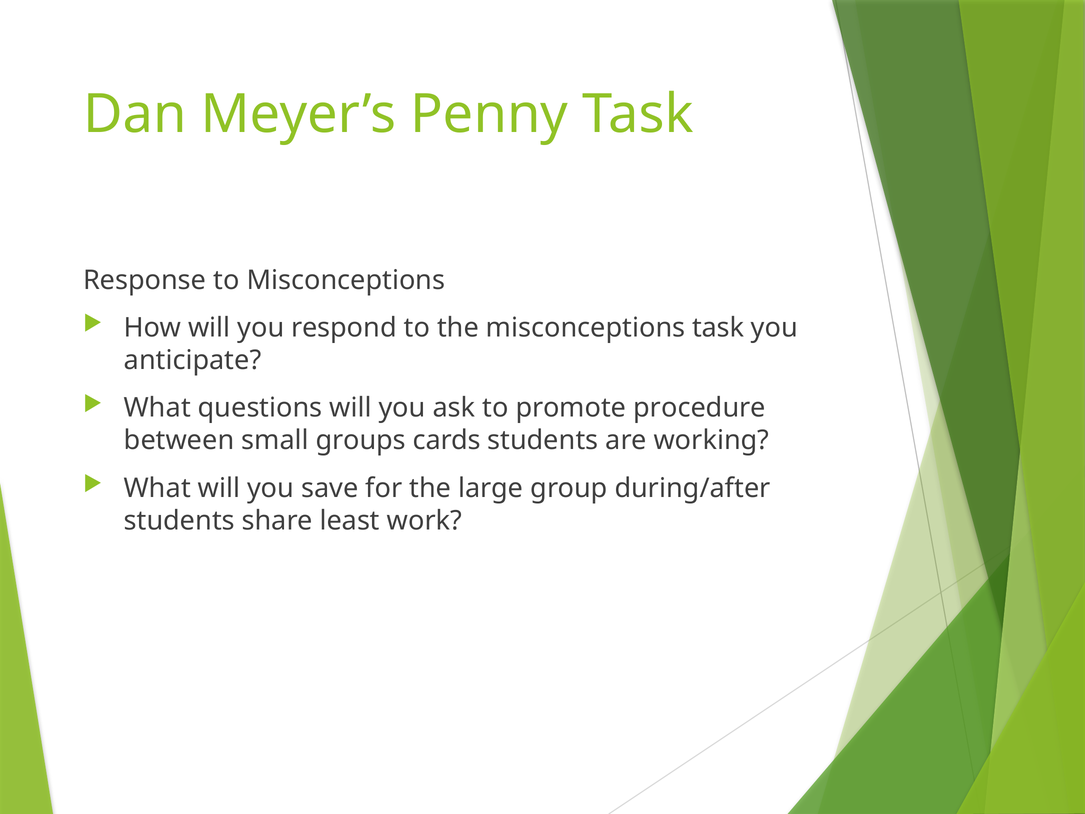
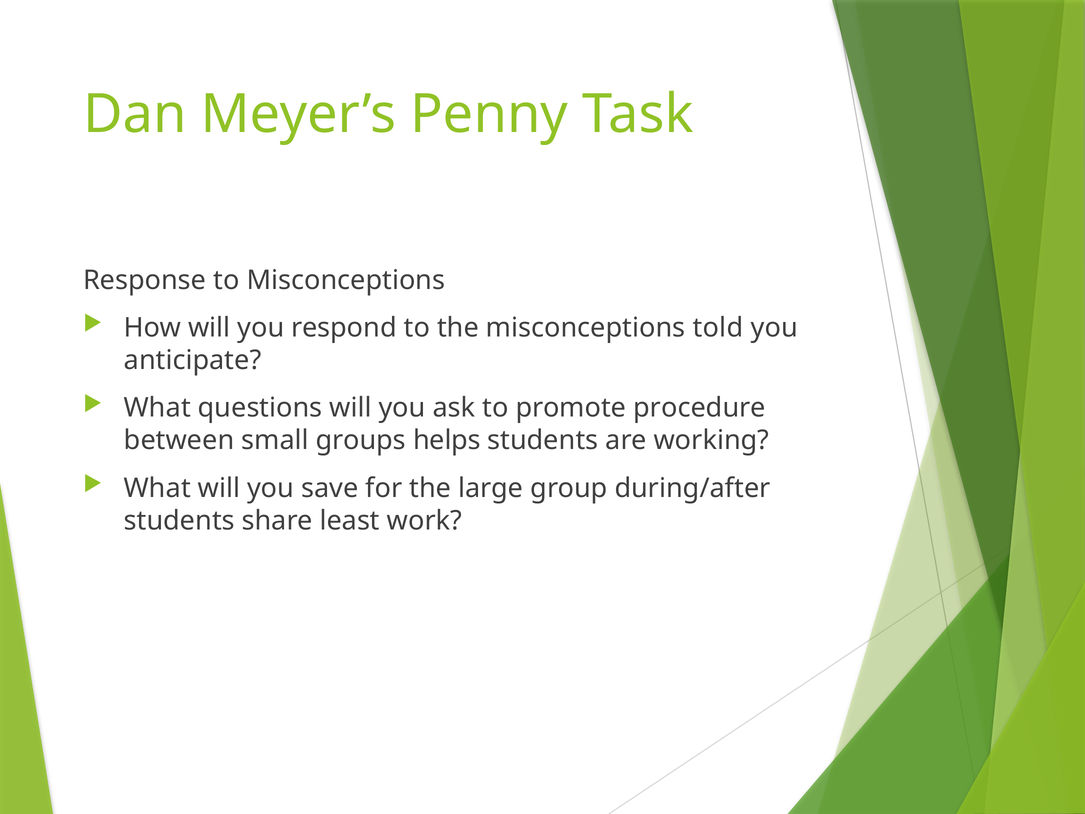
misconceptions task: task -> told
cards: cards -> helps
